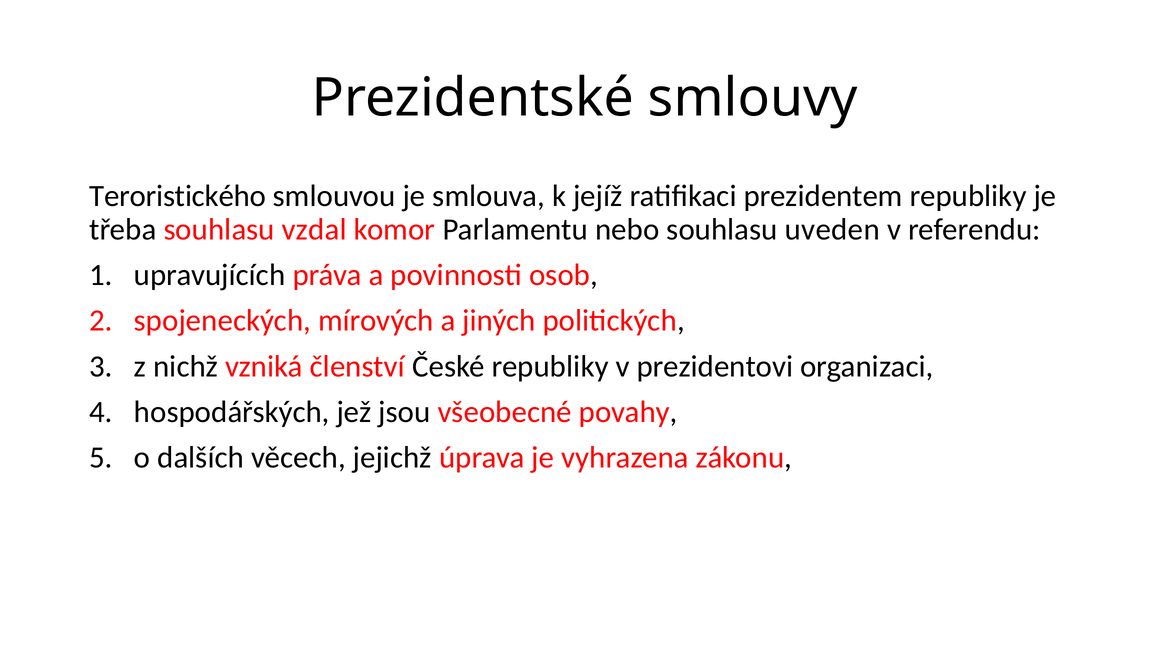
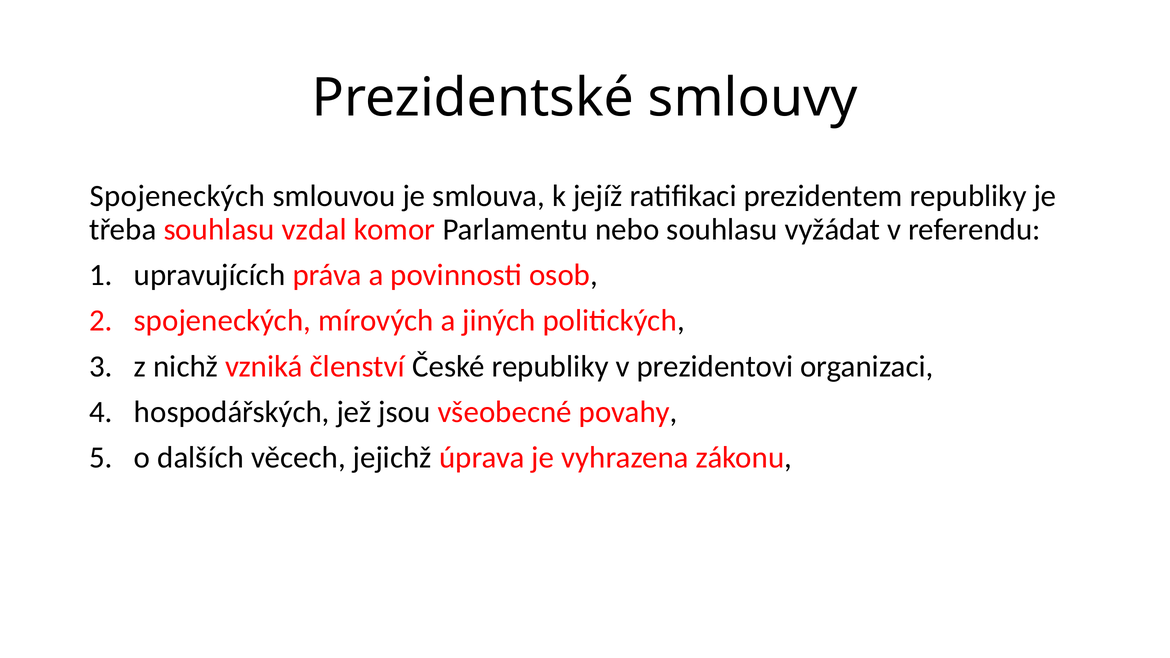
Teroristického at (178, 196): Teroristického -> Spojeneckých
uveden: uveden -> vyžádat
